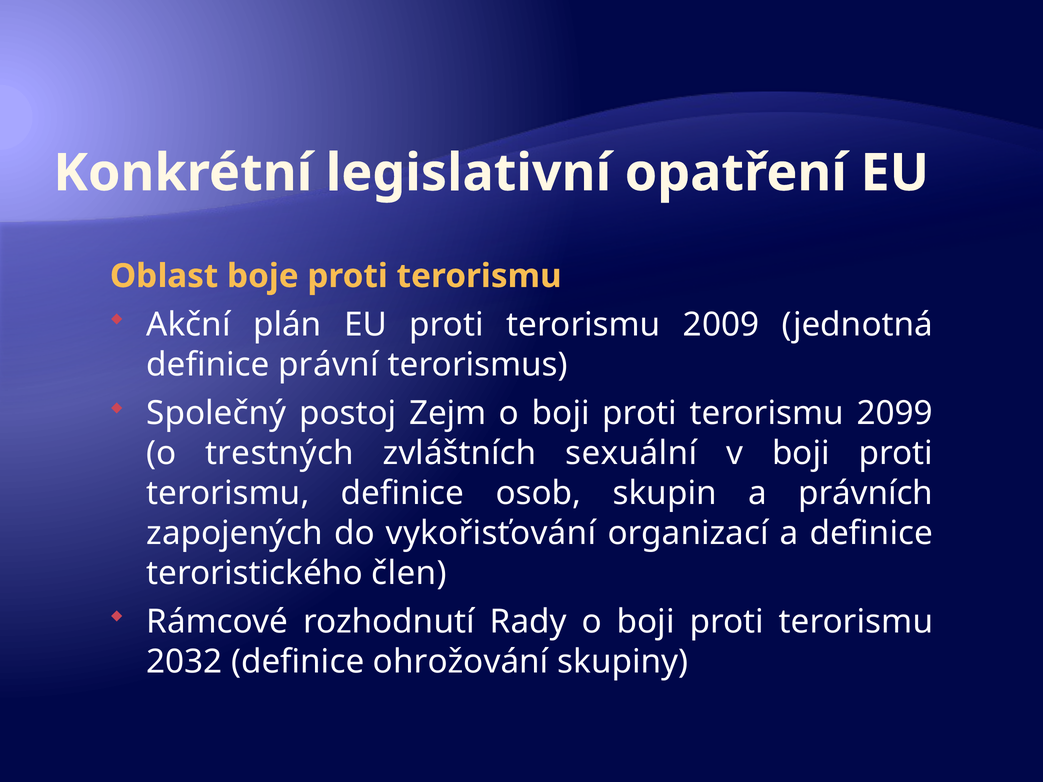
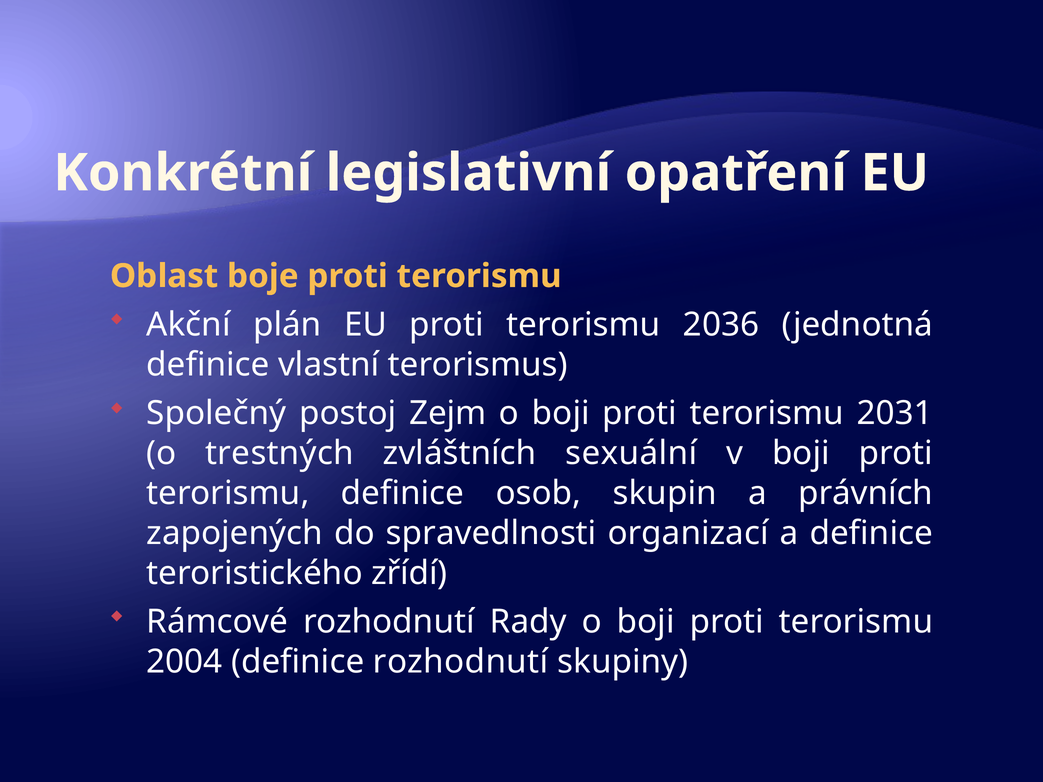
2009: 2009 -> 2036
právní: právní -> vlastní
2099: 2099 -> 2031
vykořisťování: vykořisťování -> spravedlnosti
člen: člen -> zřídí
2032: 2032 -> 2004
definice ohrožování: ohrožování -> rozhodnutí
